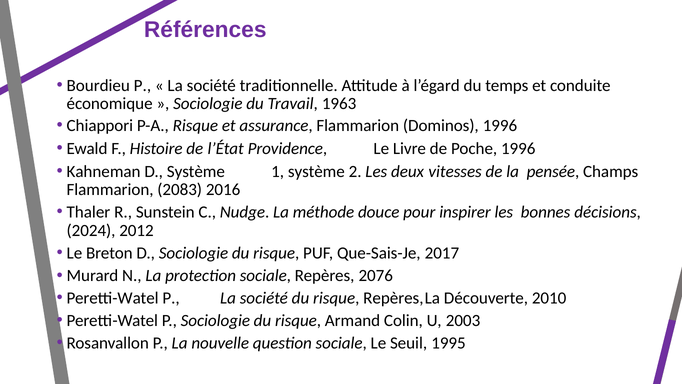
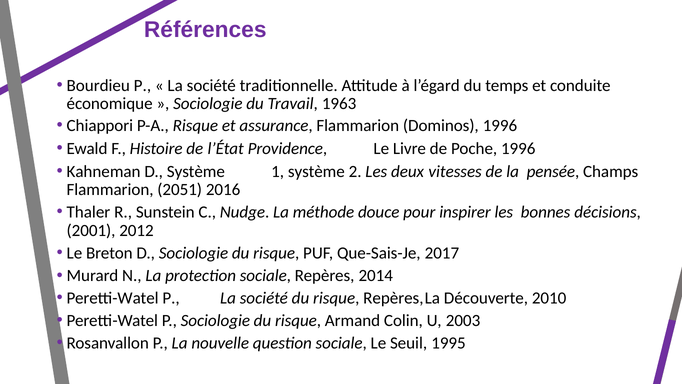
2083: 2083 -> 2051
2024: 2024 -> 2001
2076: 2076 -> 2014
